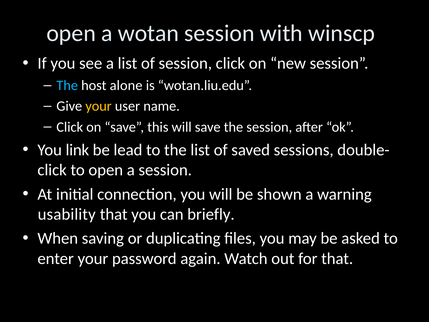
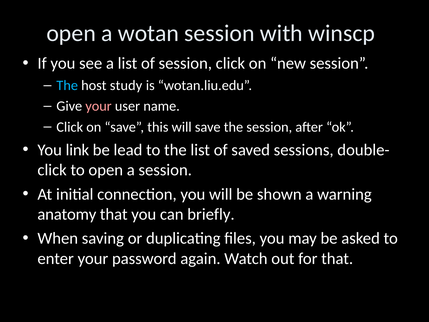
alone: alone -> study
your at (99, 106) colour: yellow -> pink
usability: usability -> anatomy
